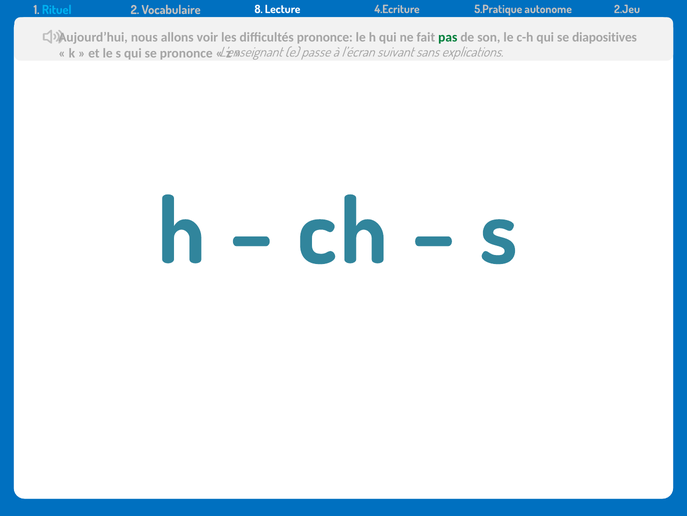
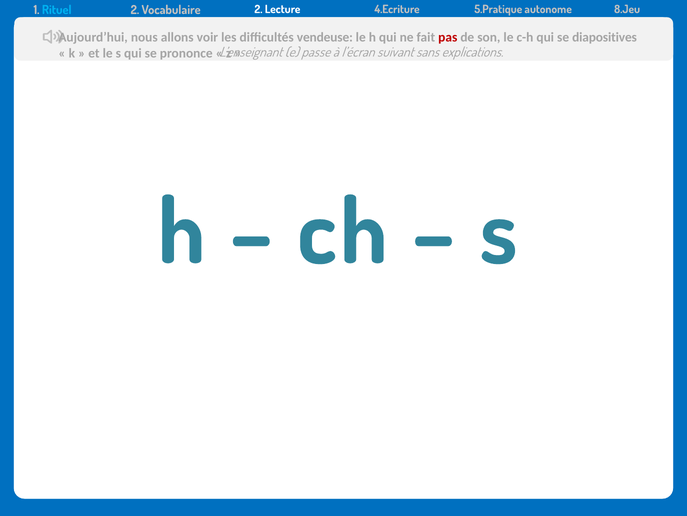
Vocabulaire 8: 8 -> 2
2.Jeu: 2.Jeu -> 8.Jeu
difficultés prononce: prononce -> vendeuse
pas colour: green -> red
